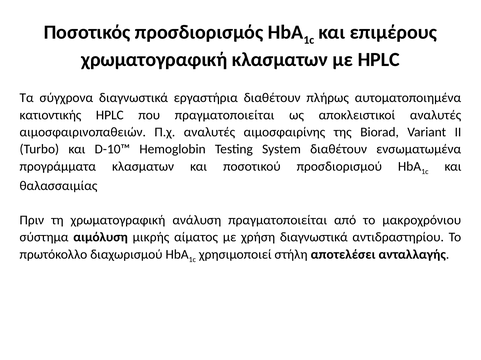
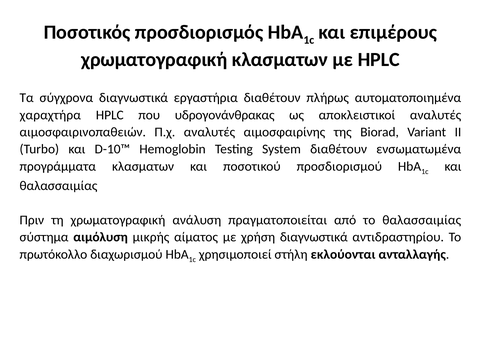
κατιοντικής: κατιοντικής -> χαραχτήρα
που πραγματοποιείται: πραγματοποιείται -> υδρογονάνθρακας
το μακροχρόνιου: μακροχρόνιου -> θαλασσαιμίας
αποτελέσει: αποτελέσει -> εκλούονται
